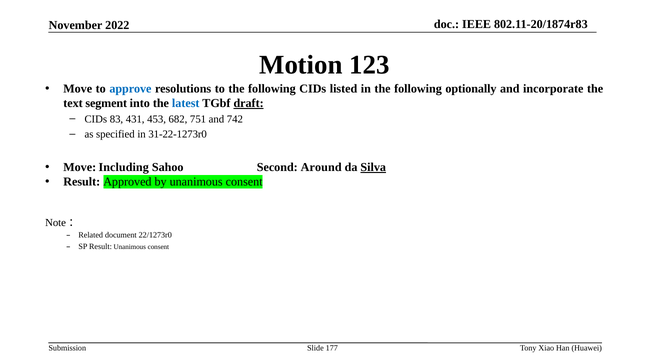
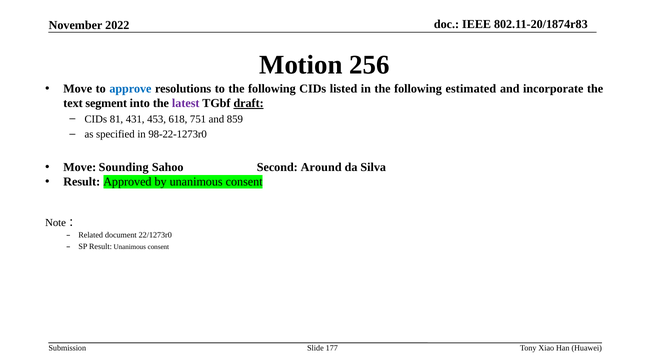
123: 123 -> 256
optionally: optionally -> estimated
latest colour: blue -> purple
83: 83 -> 81
682: 682 -> 618
742: 742 -> 859
31-22-1273r0: 31-22-1273r0 -> 98-22-1273r0
Including: Including -> Sounding
Silva underline: present -> none
